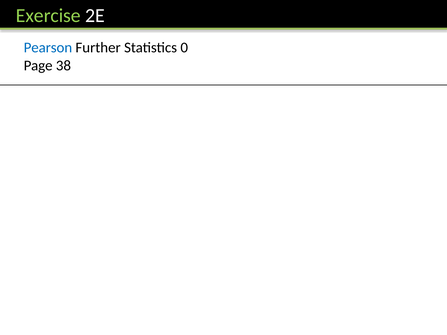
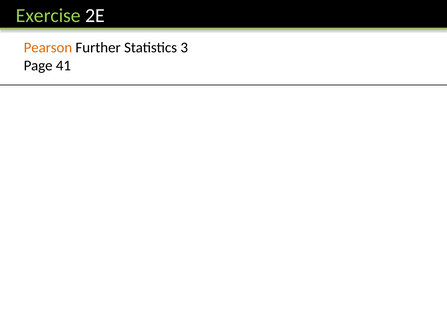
Pearson colour: blue -> orange
0: 0 -> 3
38: 38 -> 41
